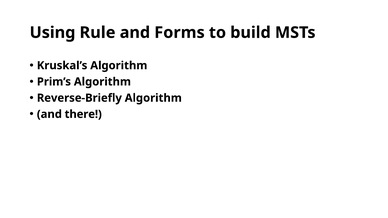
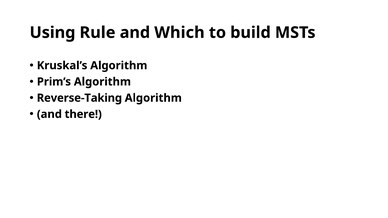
Forms: Forms -> Which
Reverse-Briefly: Reverse-Briefly -> Reverse-Taking
